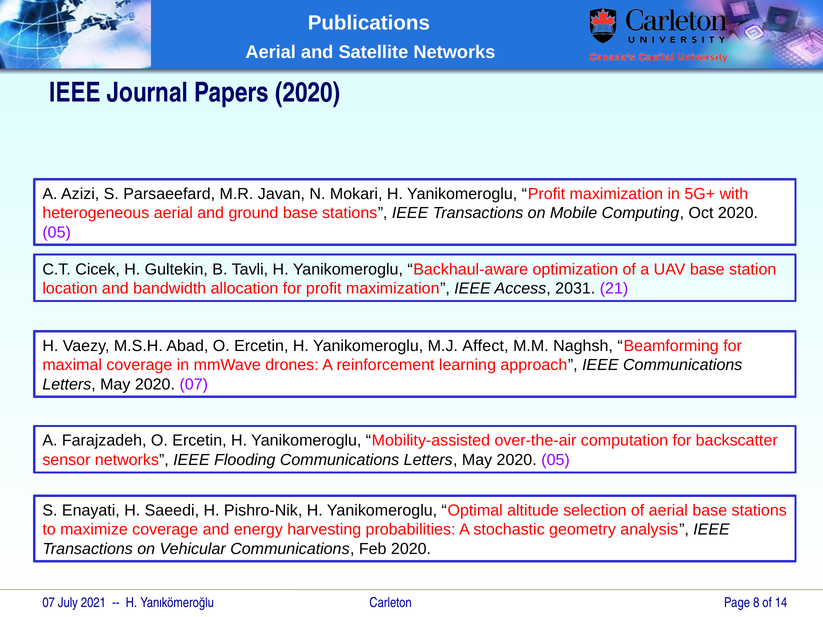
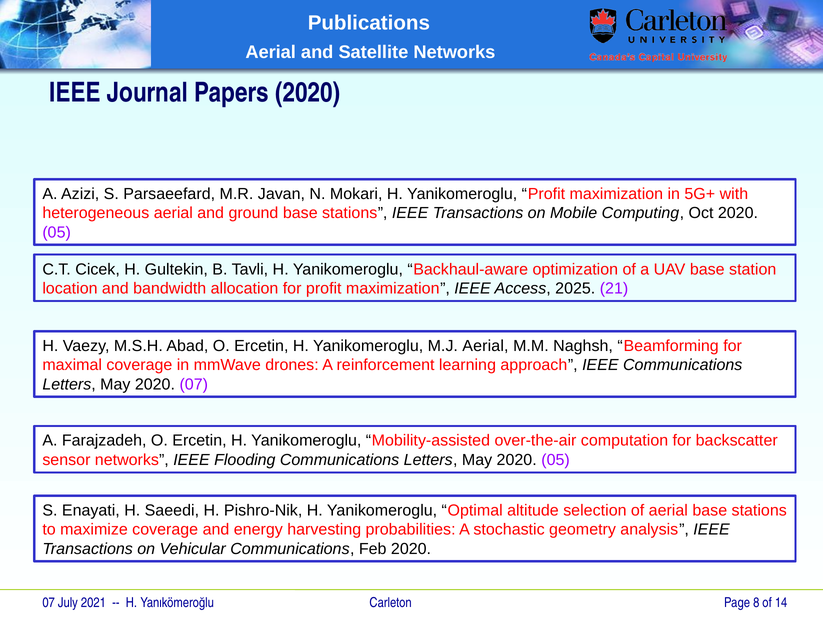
2031: 2031 -> 2025
M.J Affect: Affect -> Aerial
